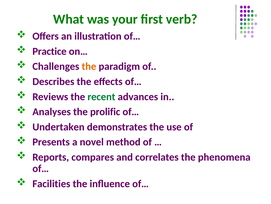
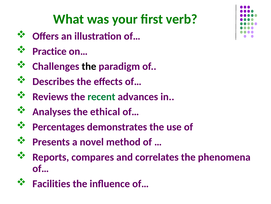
the at (89, 66) colour: orange -> black
prolific: prolific -> ethical
Undertaken: Undertaken -> Percentages
